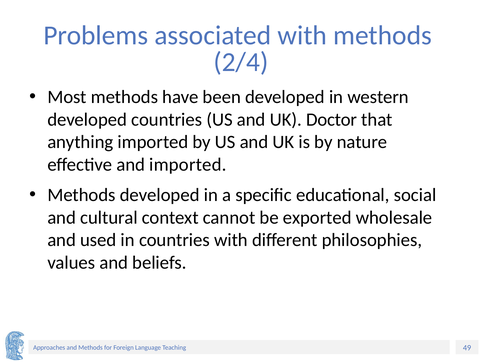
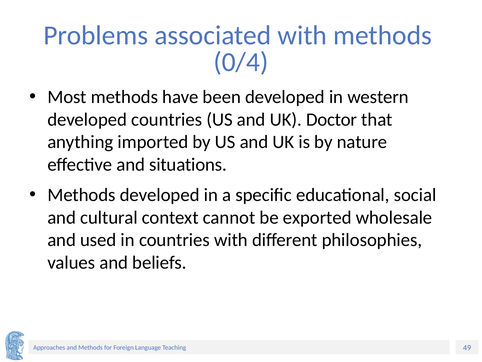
2/4: 2/4 -> 0/4
and imported: imported -> situations
